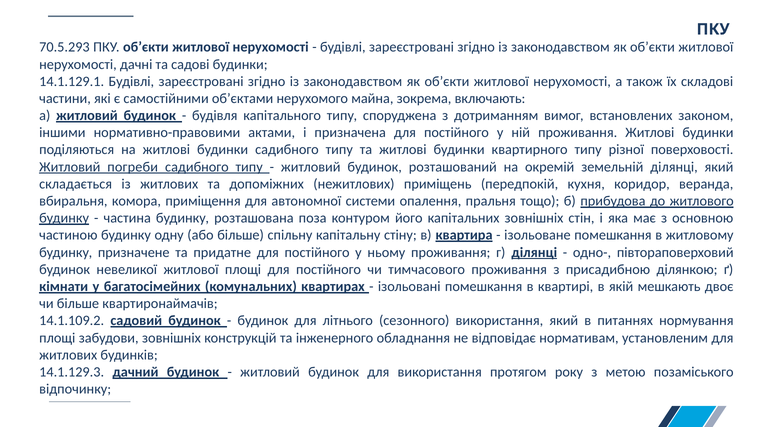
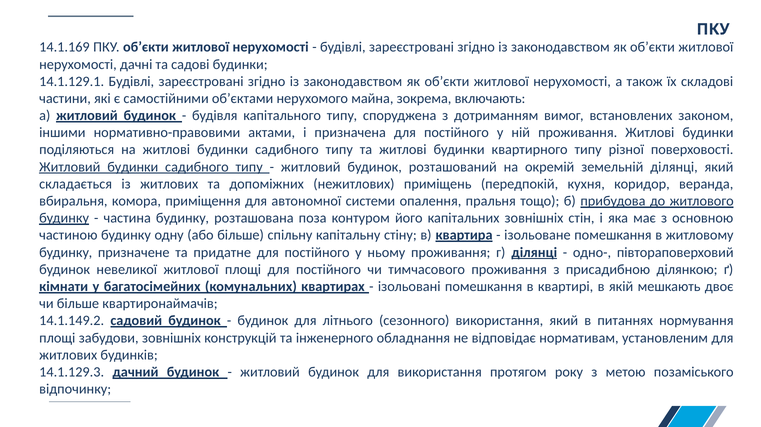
70.5.293: 70.5.293 -> 14.1.169
Житловий погреби: погреби -> будинки
14.1.109.2: 14.1.109.2 -> 14.1.149.2
